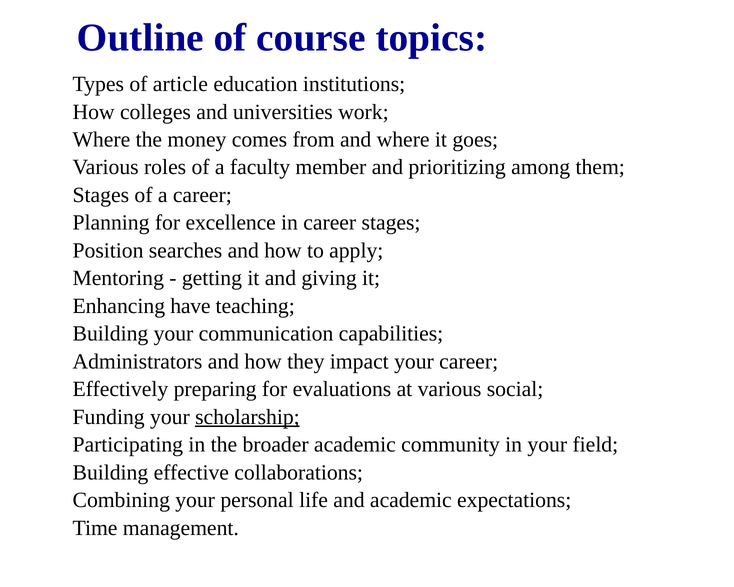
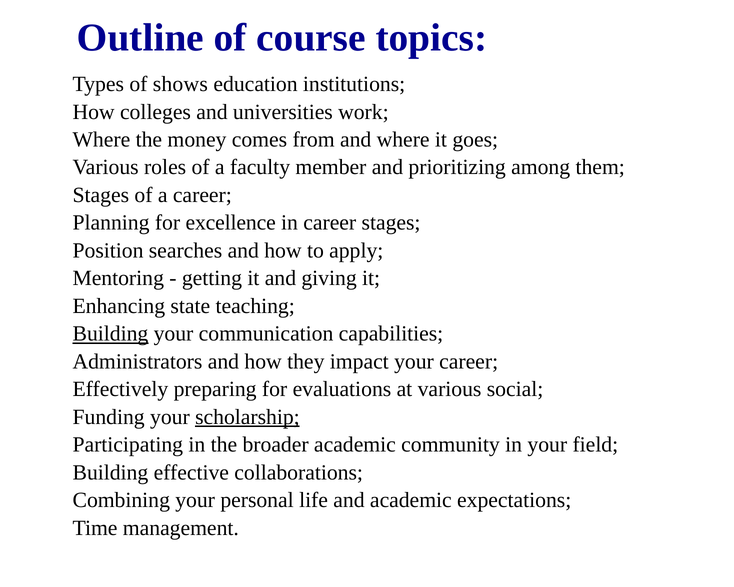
article: article -> shows
have: have -> state
Building at (110, 334) underline: none -> present
